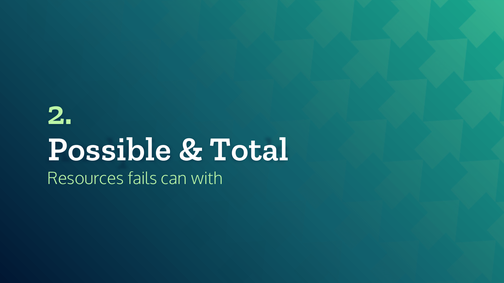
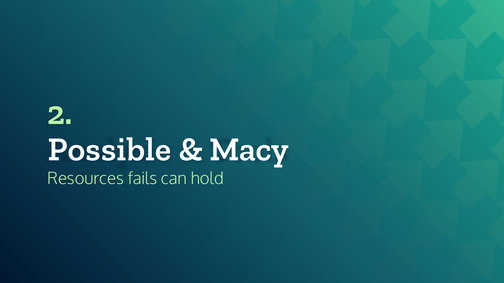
Total: Total -> Macy
with: with -> hold
